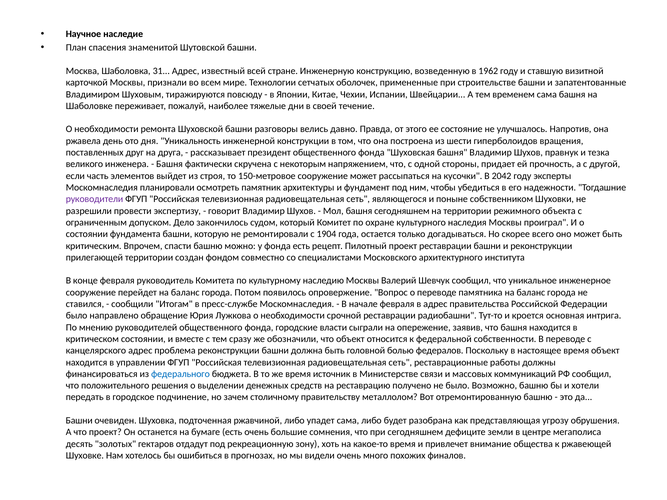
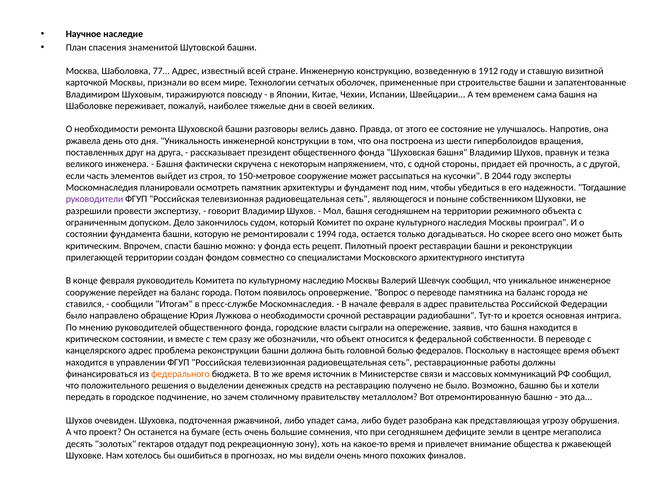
31: 31 -> 77
1962: 1962 -> 1912
течение: течение -> великих
2042: 2042 -> 2044
1904: 1904 -> 1994
федерального colour: blue -> orange
Башни at (79, 421): Башни -> Шухов
